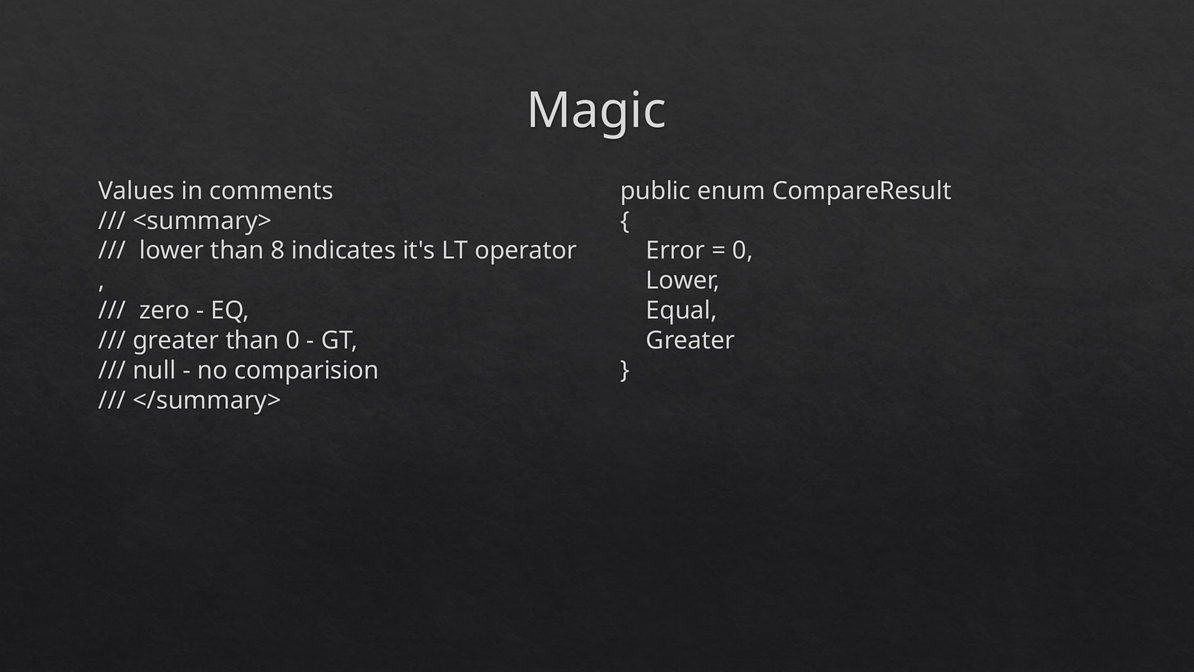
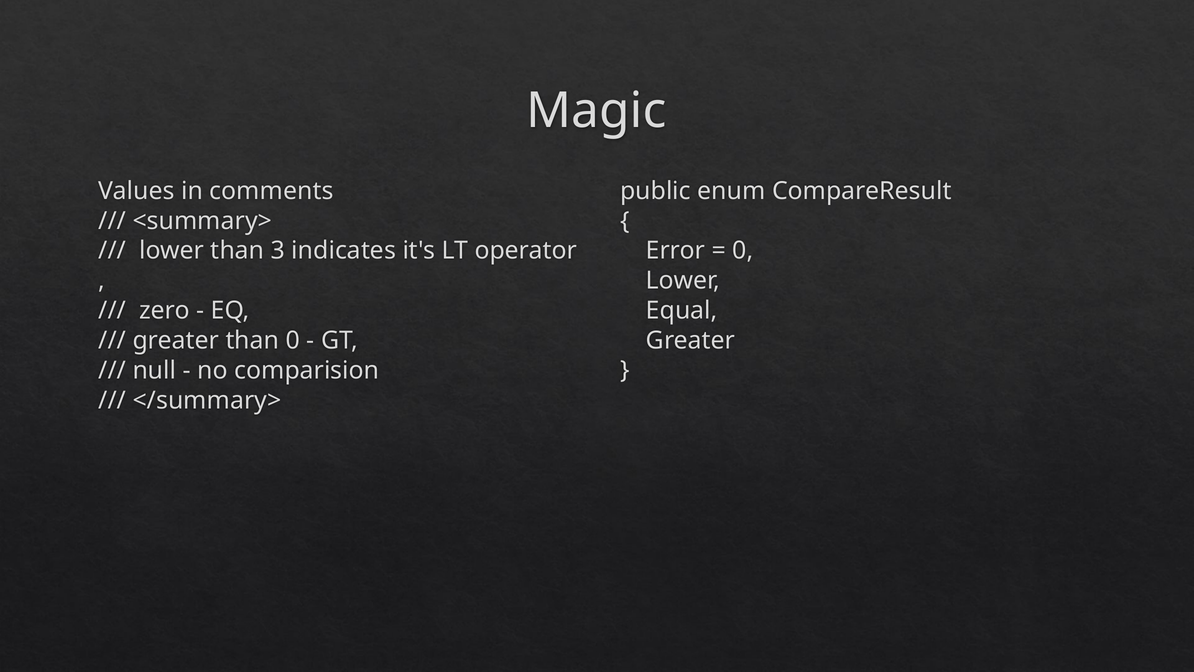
8: 8 -> 3
